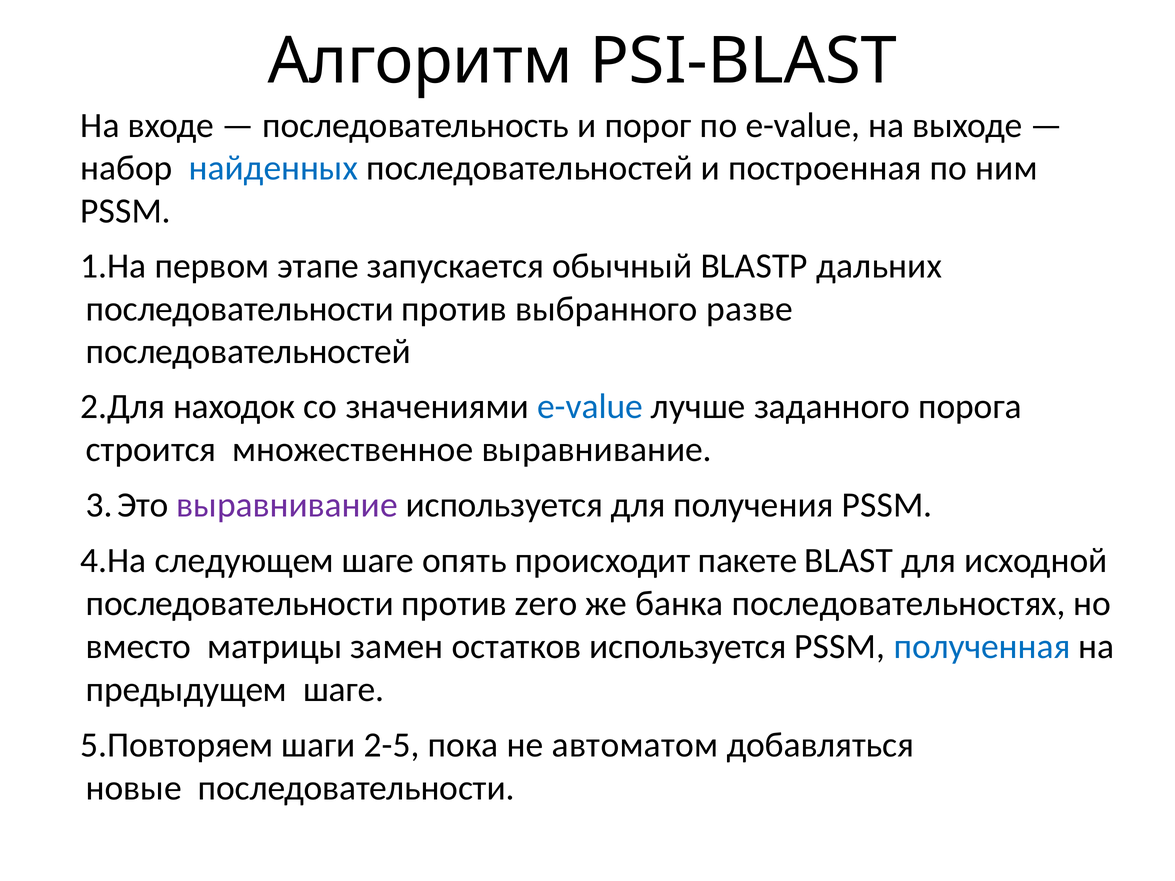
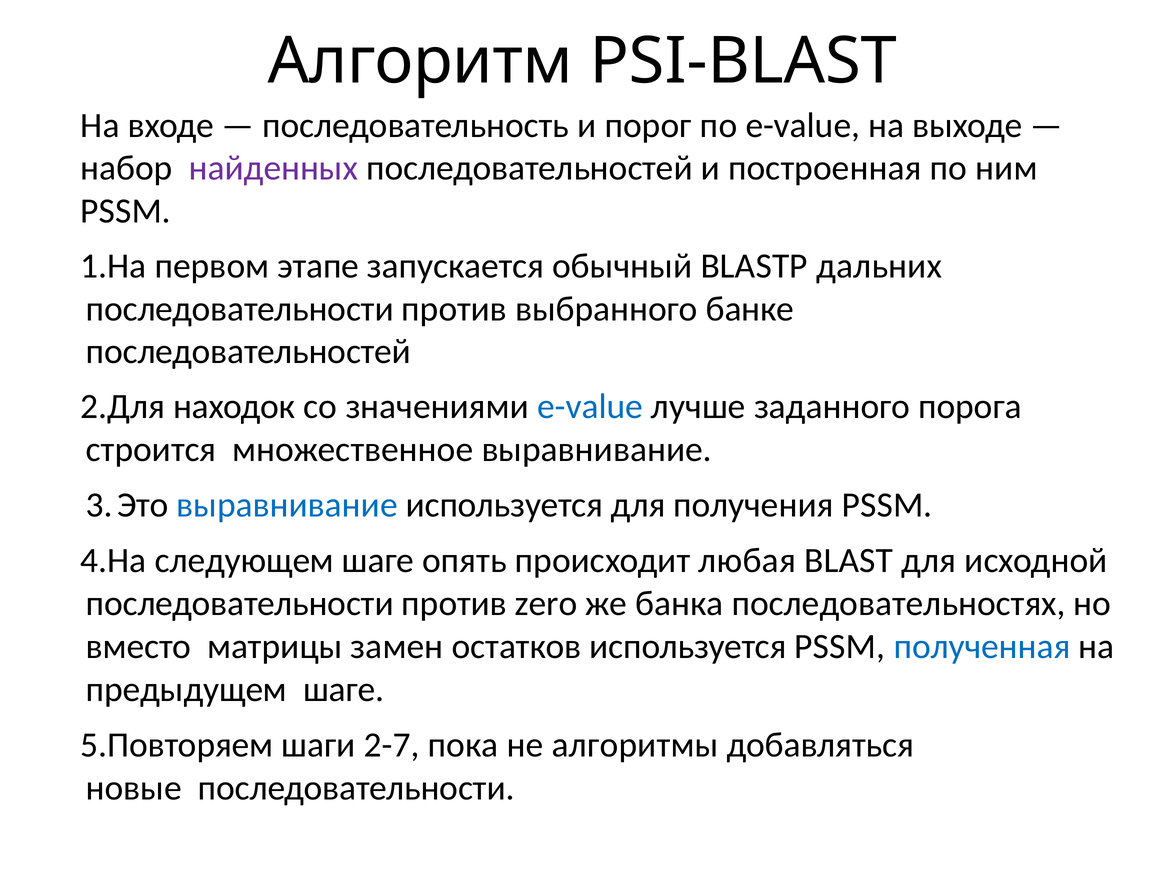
найденных colour: blue -> purple
разве: разве -> банке
выравнивание at (287, 505) colour: purple -> blue
пакете: пакете -> любая
2-5: 2-5 -> 2-7
автоматом: автоматом -> алгоритмы
